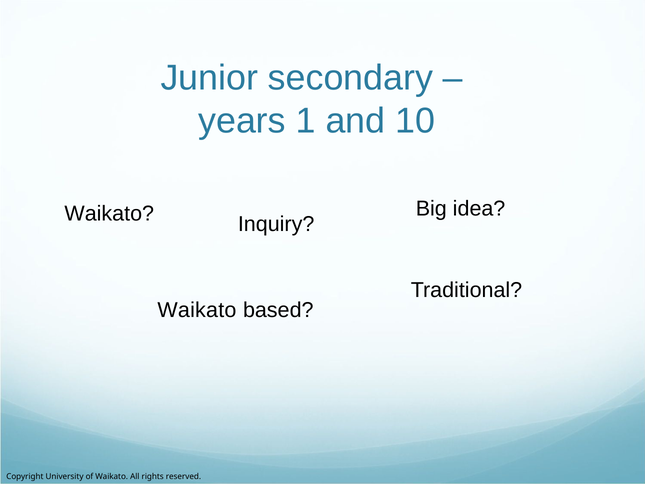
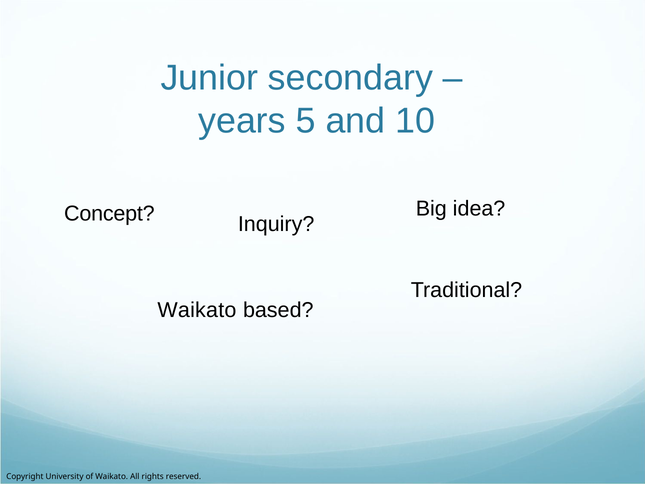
1: 1 -> 5
Waikato at (109, 214): Waikato -> Concept
